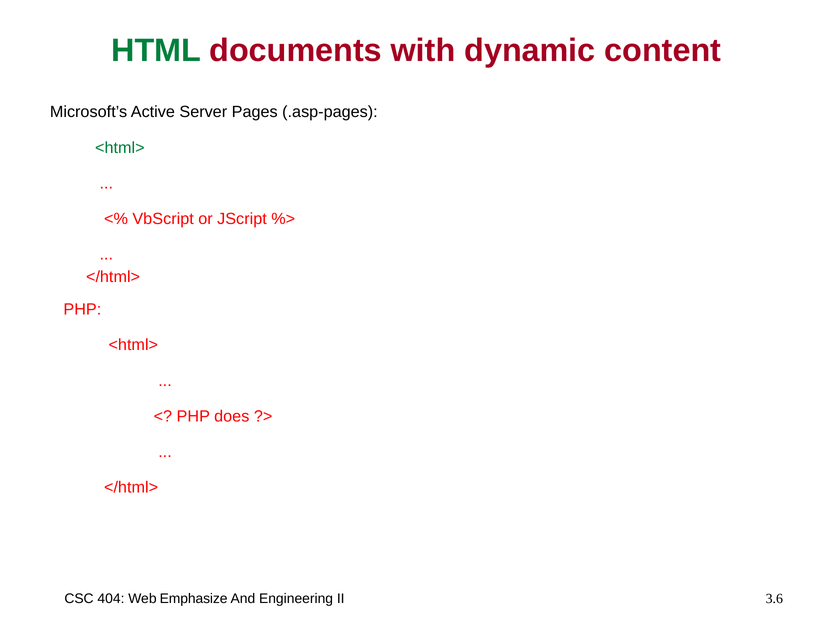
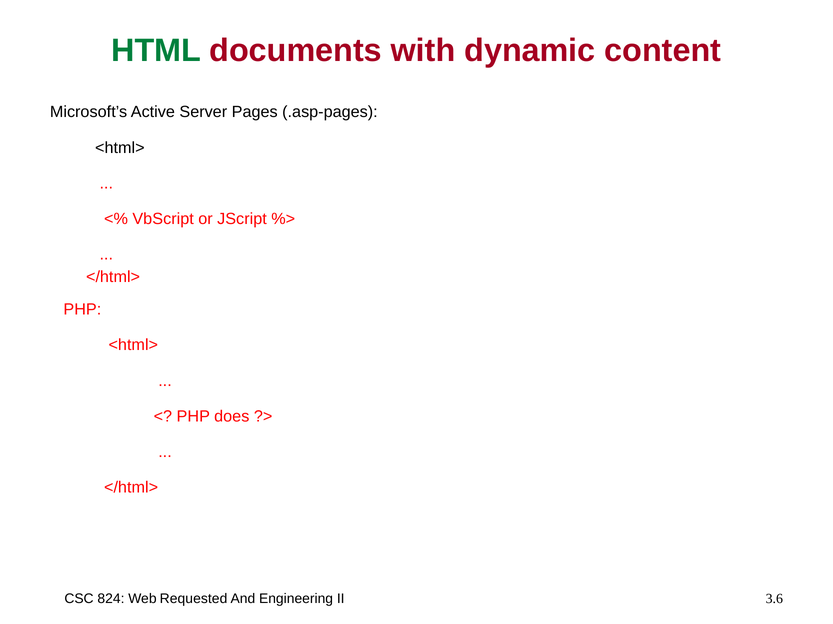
<html> at (120, 148) colour: green -> black
404: 404 -> 824
Emphasize: Emphasize -> Requested
